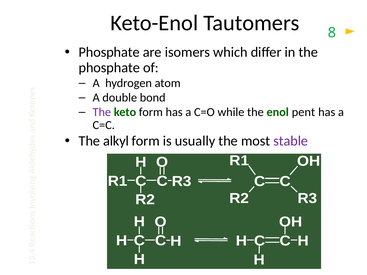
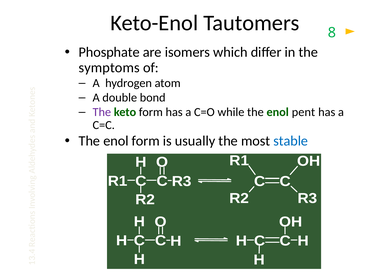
phosphate at (109, 68): phosphate -> symptoms
alkyl at (116, 141): alkyl -> enol
stable colour: purple -> blue
